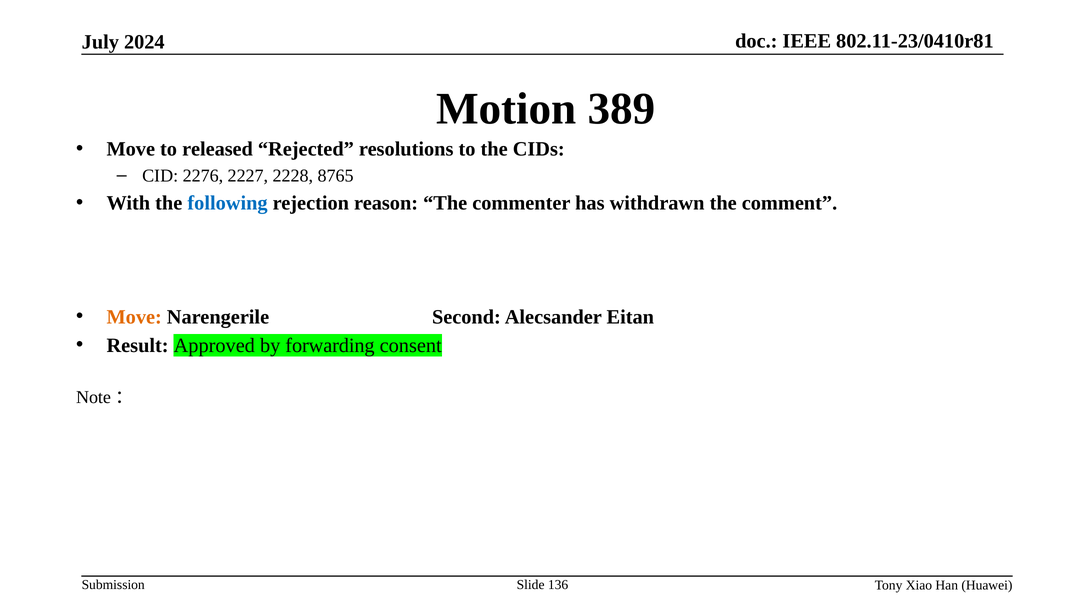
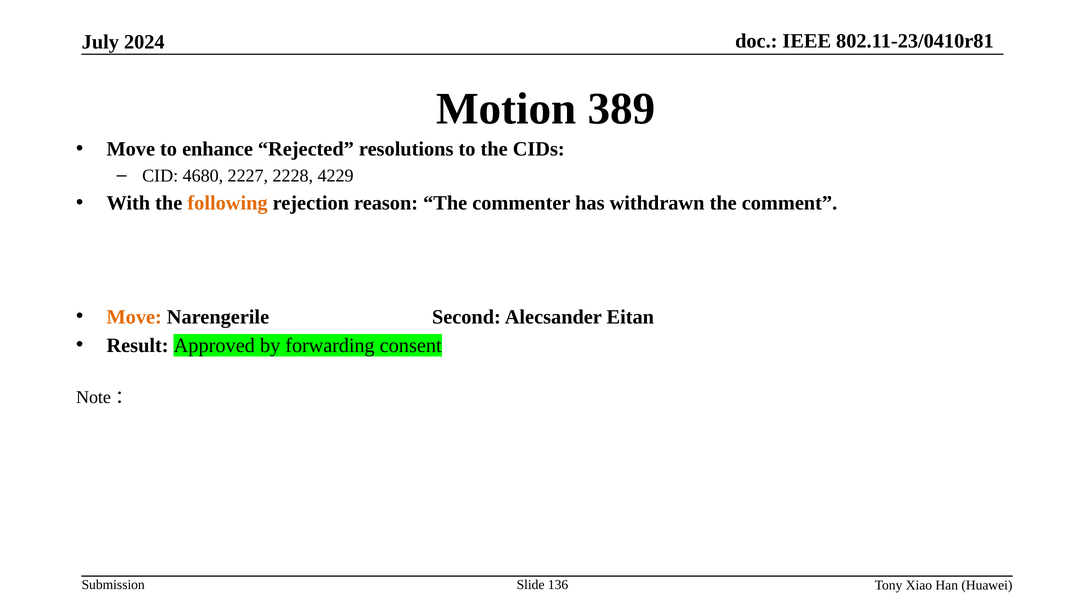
released: released -> enhance
2276: 2276 -> 4680
8765: 8765 -> 4229
following colour: blue -> orange
